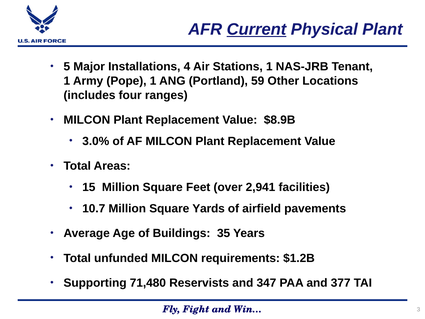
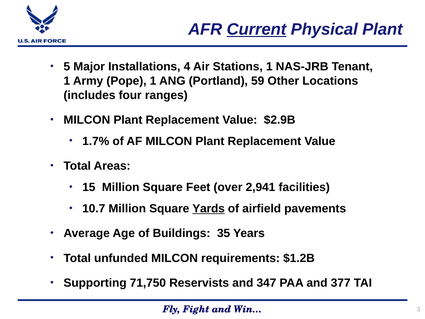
$8.9B: $8.9B -> $2.9B
3.0%: 3.0% -> 1.7%
Yards underline: none -> present
71,480: 71,480 -> 71,750
